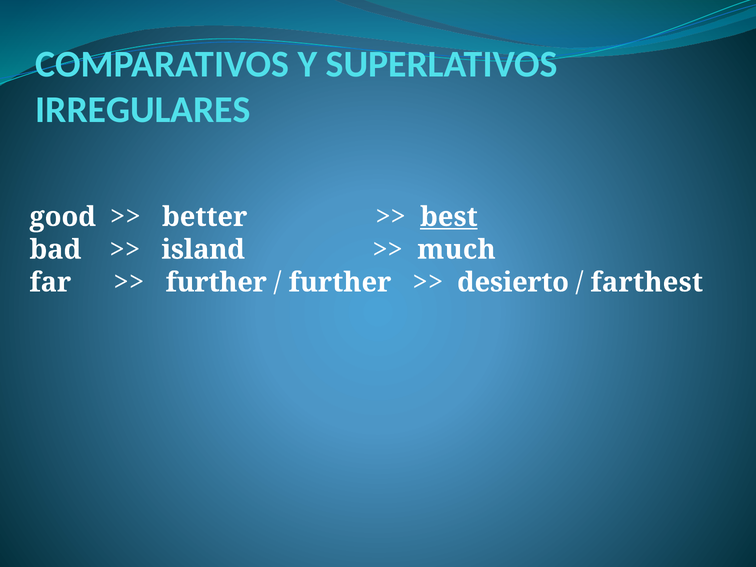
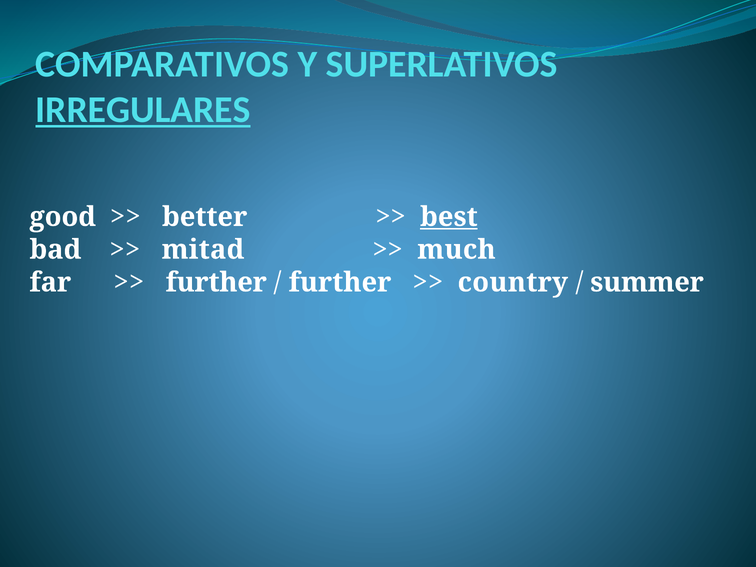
IRREGULARES underline: none -> present
island: island -> mitad
desierto: desierto -> country
farthest: farthest -> summer
